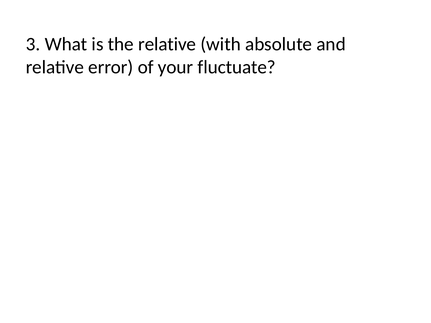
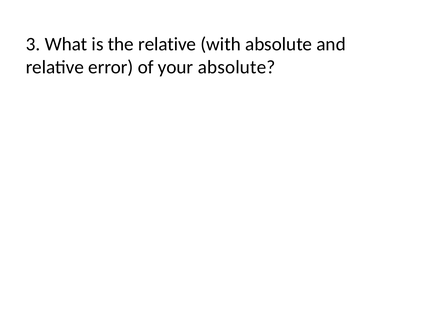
your fluctuate: fluctuate -> absolute
